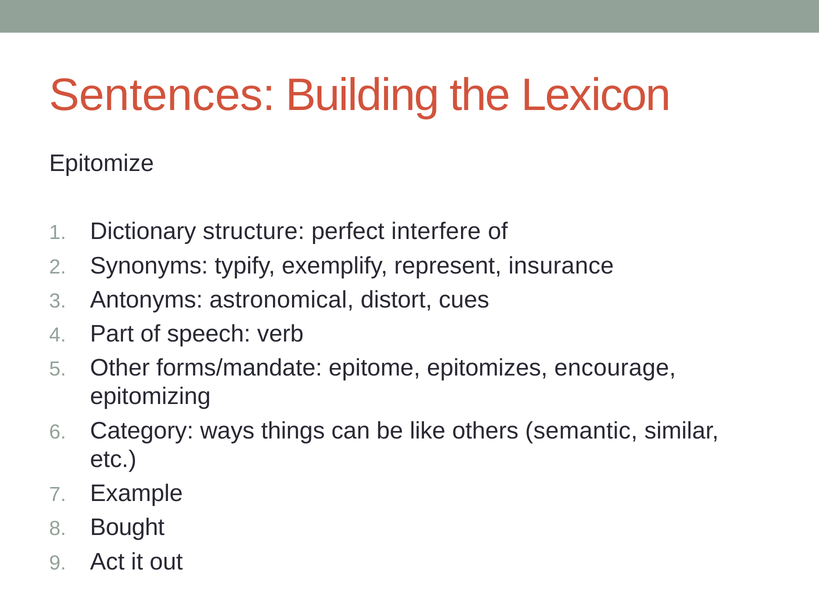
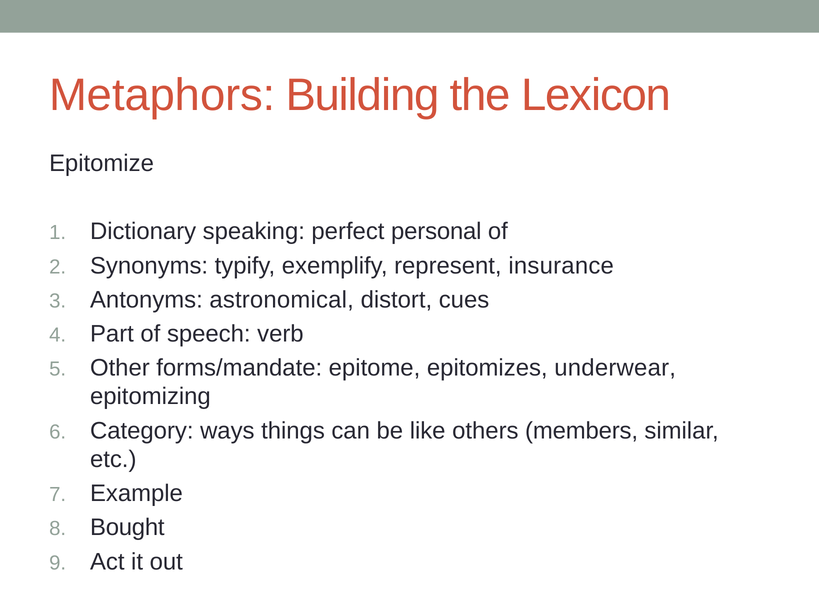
Sentences: Sentences -> Metaphors
structure: structure -> speaking
interfere: interfere -> personal
encourage: encourage -> underwear
semantic: semantic -> members
